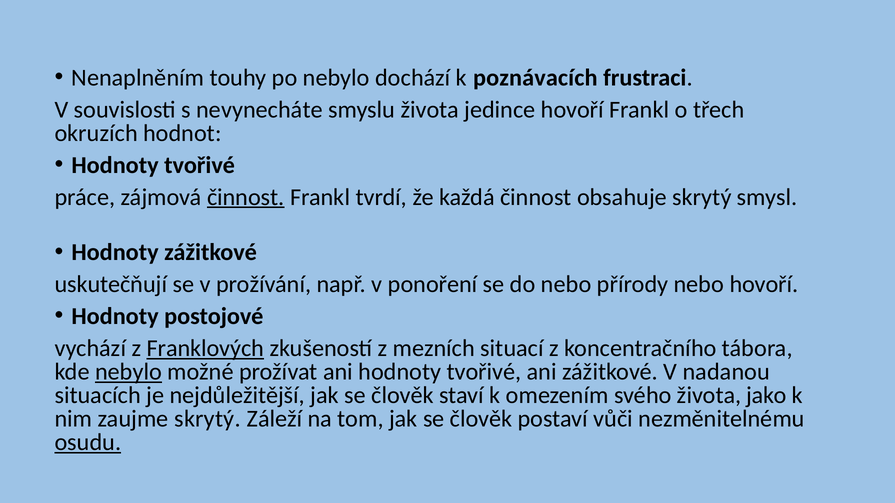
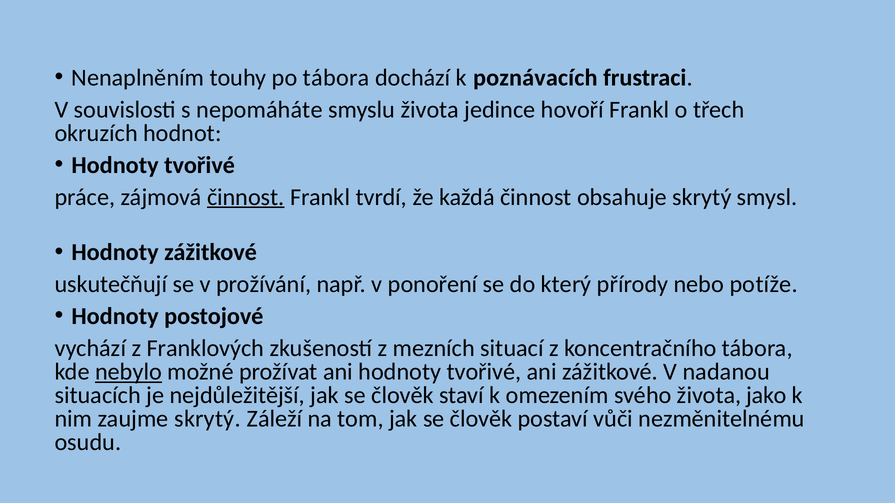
po nebylo: nebylo -> tábora
nevynecháte: nevynecháte -> nepomáháte
do nebo: nebo -> který
nebo hovoří: hovoří -> potíže
Franklových underline: present -> none
osudu underline: present -> none
